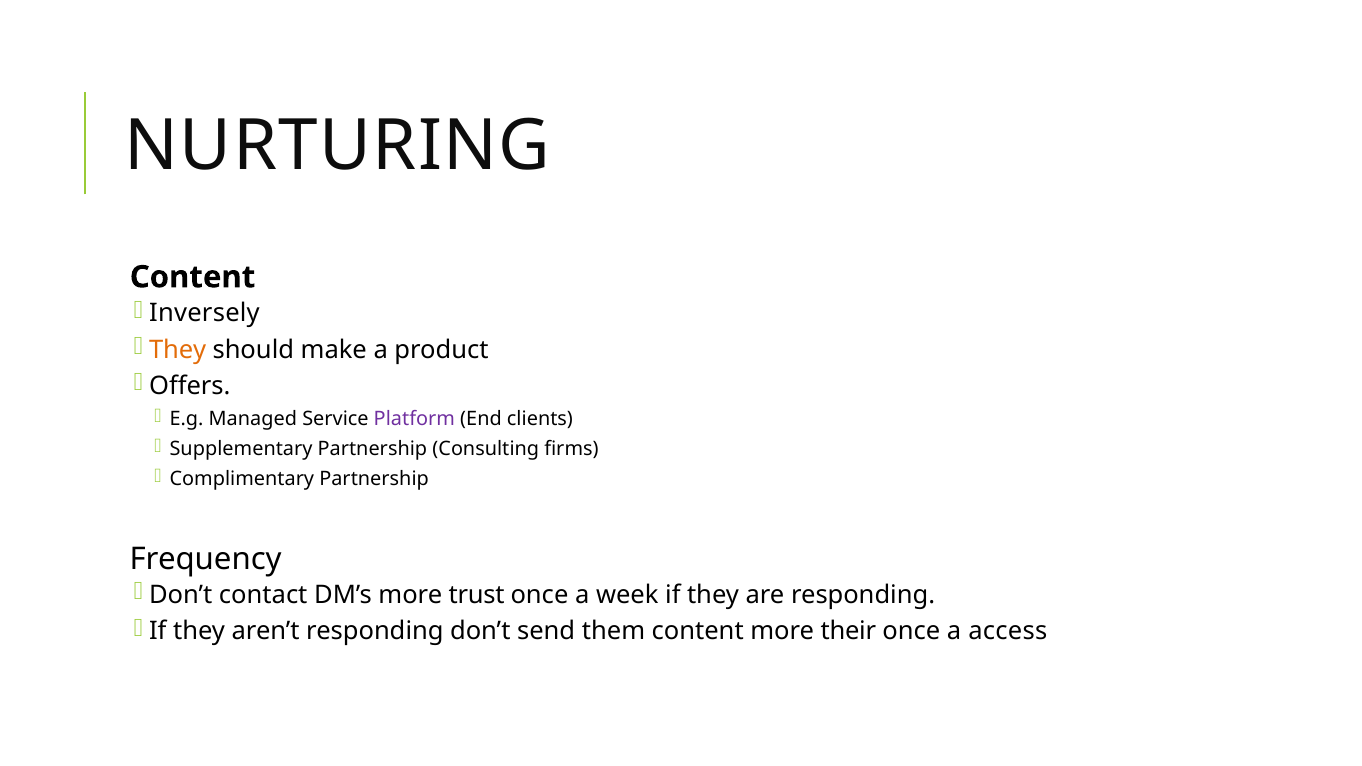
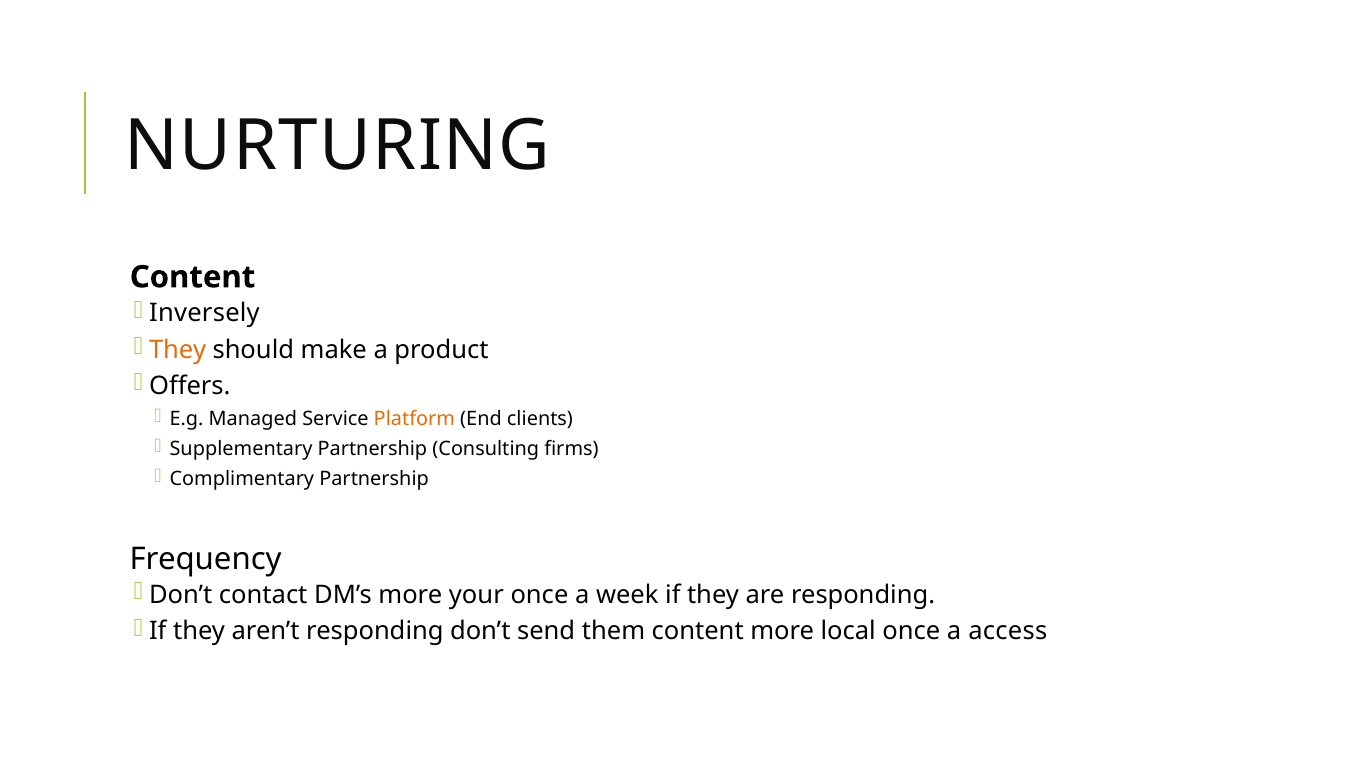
Platform colour: purple -> orange
trust: trust -> your
their: their -> local
